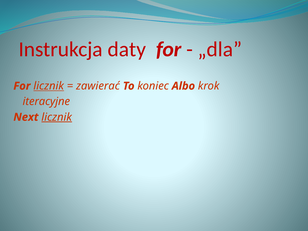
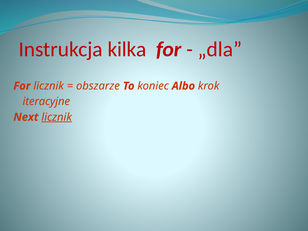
daty: daty -> kilka
licznik at (49, 86) underline: present -> none
zawierać: zawierać -> obszarze
